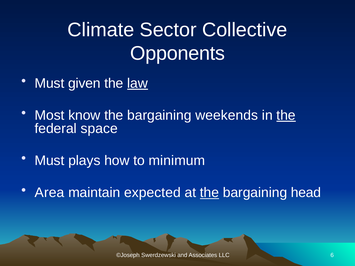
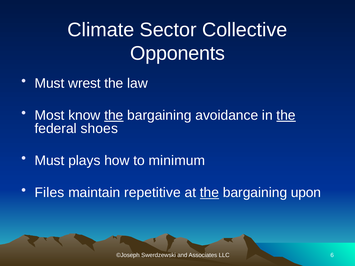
given: given -> wrest
law underline: present -> none
the at (114, 115) underline: none -> present
weekends: weekends -> avoidance
space: space -> shoes
Area: Area -> Files
expected: expected -> repetitive
head: head -> upon
